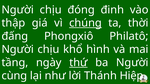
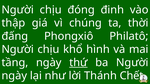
chúng underline: present -> none
cùng at (14, 76): cùng -> ngày
Hiệp: Hiệp -> Chết
